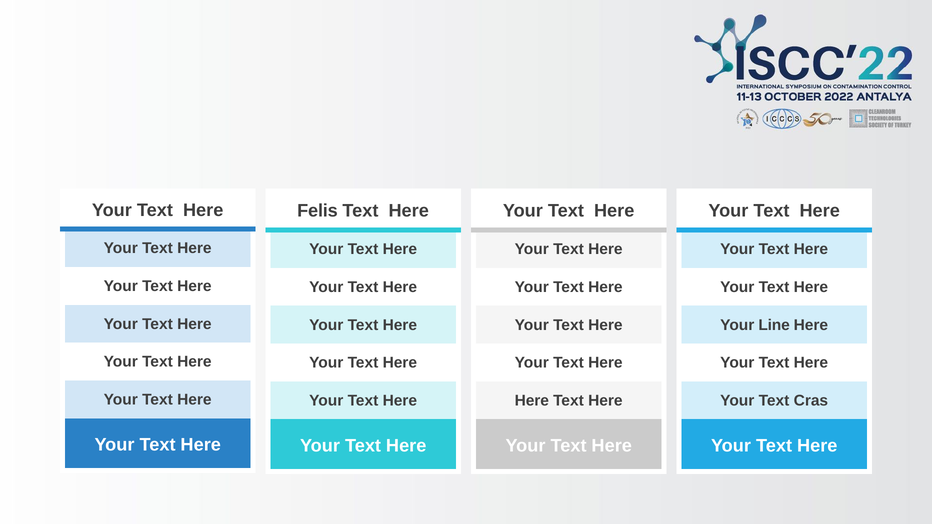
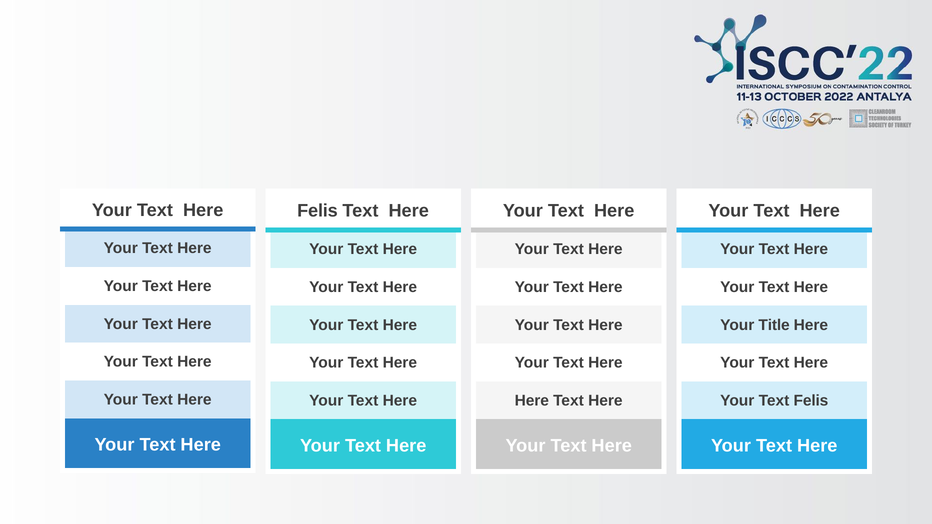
Line: Line -> Title
Text Cras: Cras -> Felis
